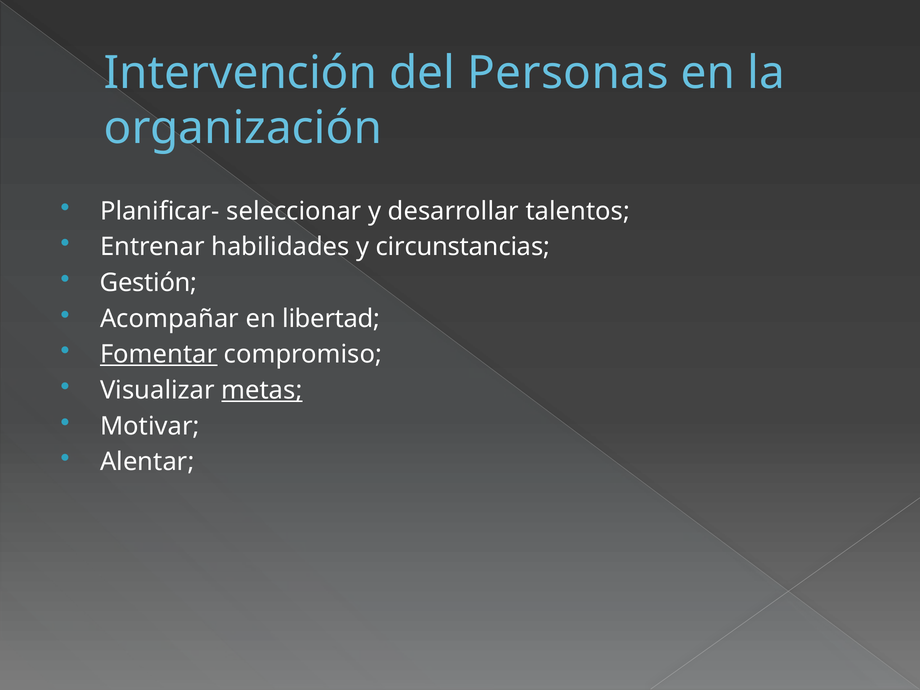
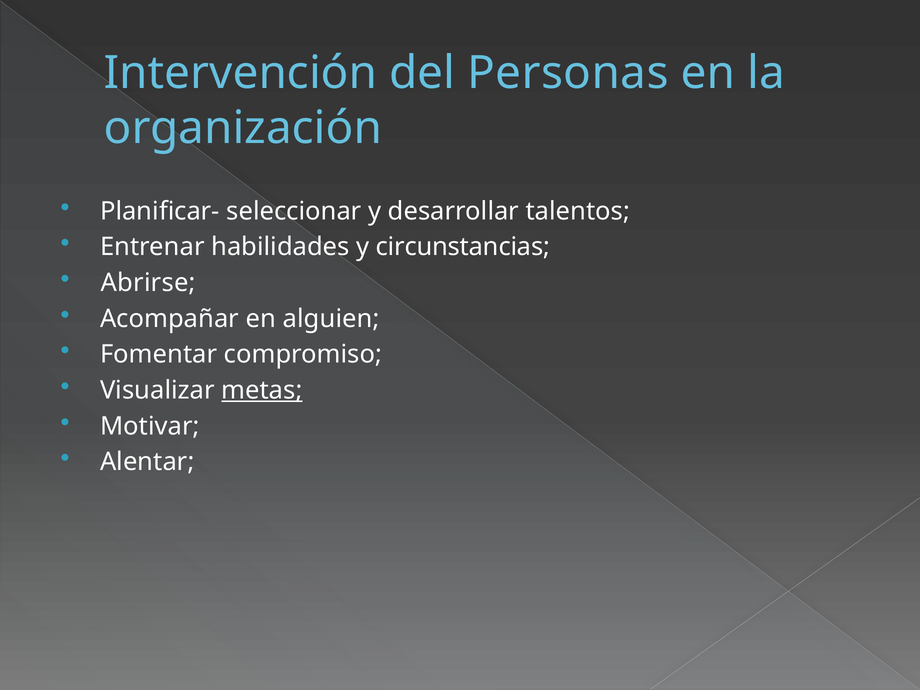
Gestión: Gestión -> Abrirse
libertad: libertad -> alguien
Fomentar underline: present -> none
